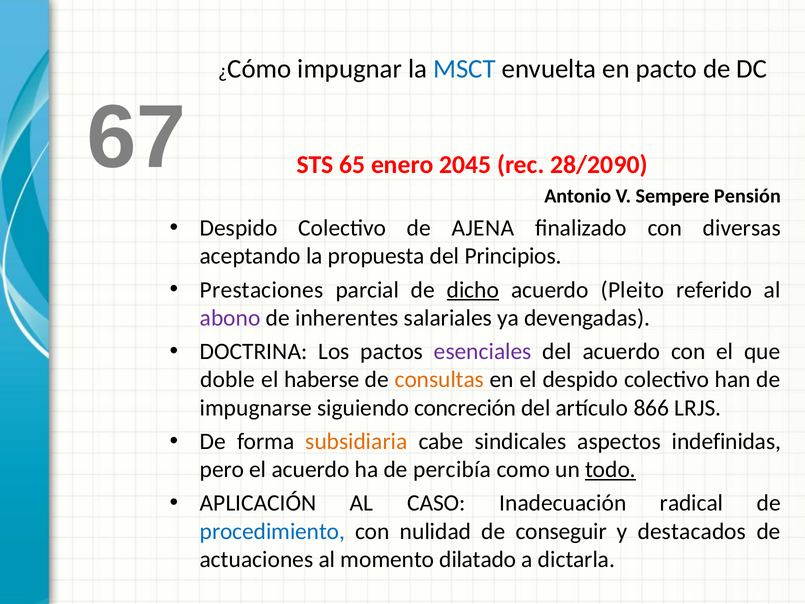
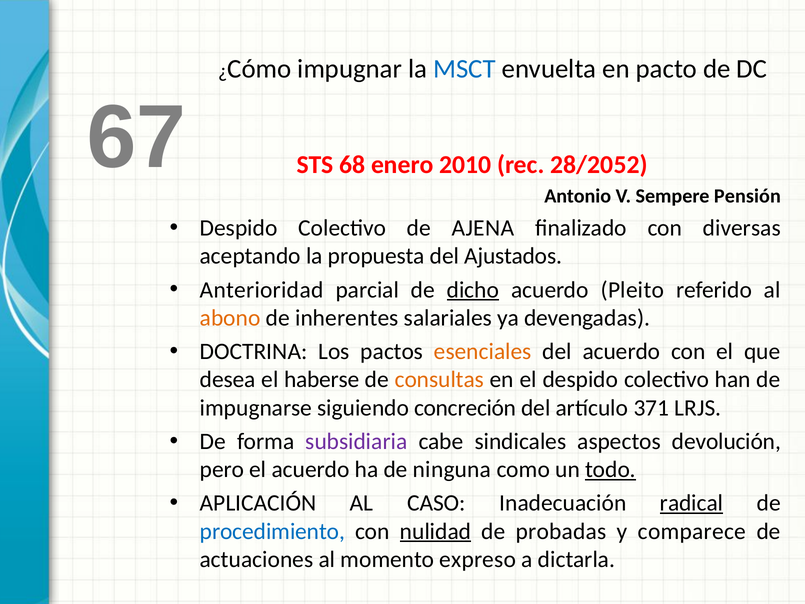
65: 65 -> 68
2045: 2045 -> 2010
28/2090: 28/2090 -> 28/2052
Principios: Principios -> Ajustados
Prestaciones: Prestaciones -> Anterioridad
abono colour: purple -> orange
esenciales colour: purple -> orange
doble: doble -> desea
866: 866 -> 371
subsidiaria colour: orange -> purple
indefinidas: indefinidas -> devolución
percibía: percibía -> ninguna
radical underline: none -> present
nulidad underline: none -> present
conseguir: conseguir -> probadas
destacados: destacados -> comparece
dilatado: dilatado -> expreso
